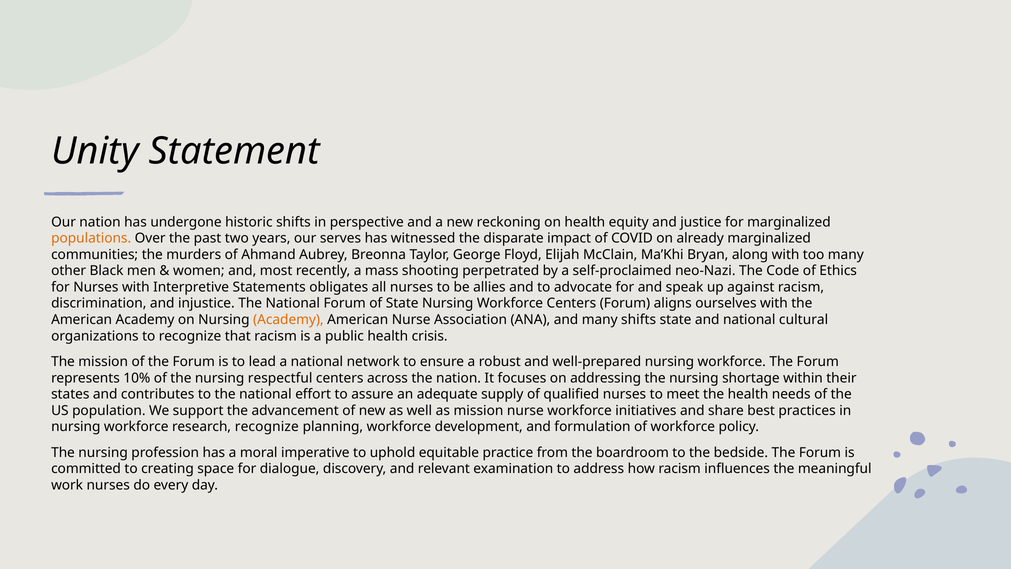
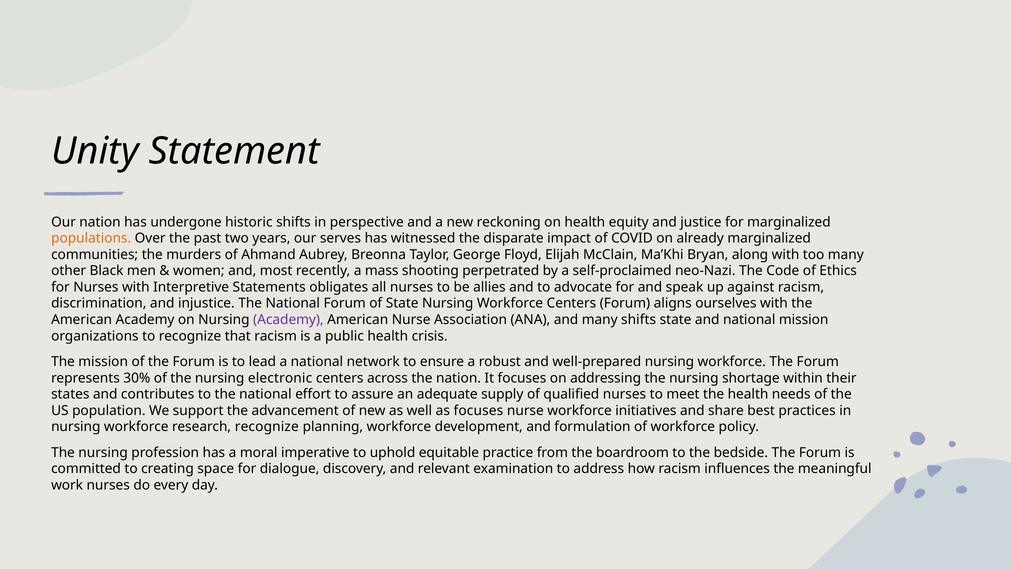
Academy at (288, 320) colour: orange -> purple
national cultural: cultural -> mission
10%: 10% -> 30%
respectful: respectful -> electronic
as mission: mission -> focuses
